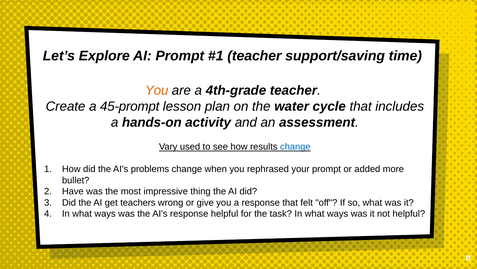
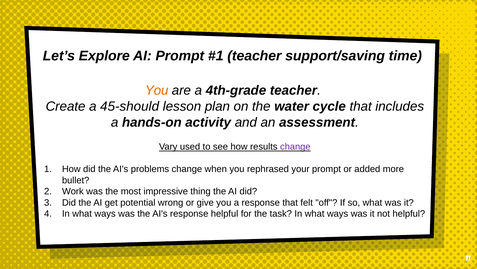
45-prompt: 45-prompt -> 45-should
change at (295, 146) colour: blue -> purple
Have: Have -> Work
teachers: teachers -> potential
